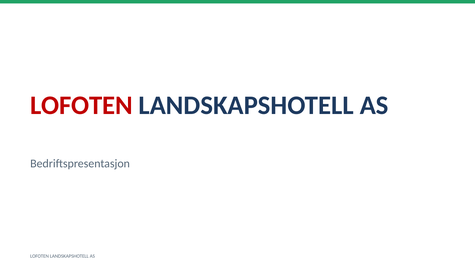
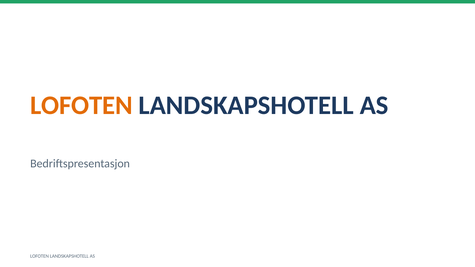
LOFOTEN at (81, 105) colour: red -> orange
